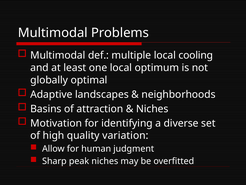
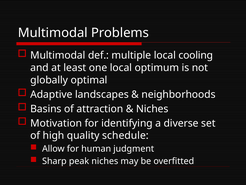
variation: variation -> schedule
